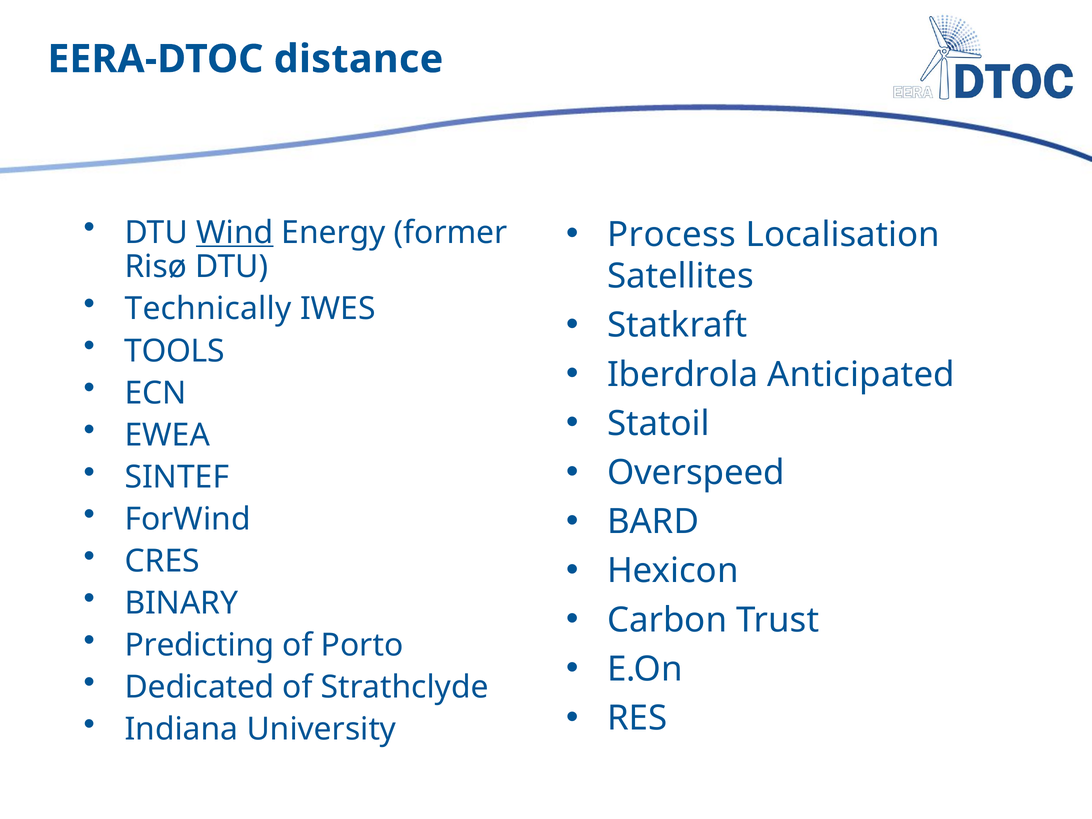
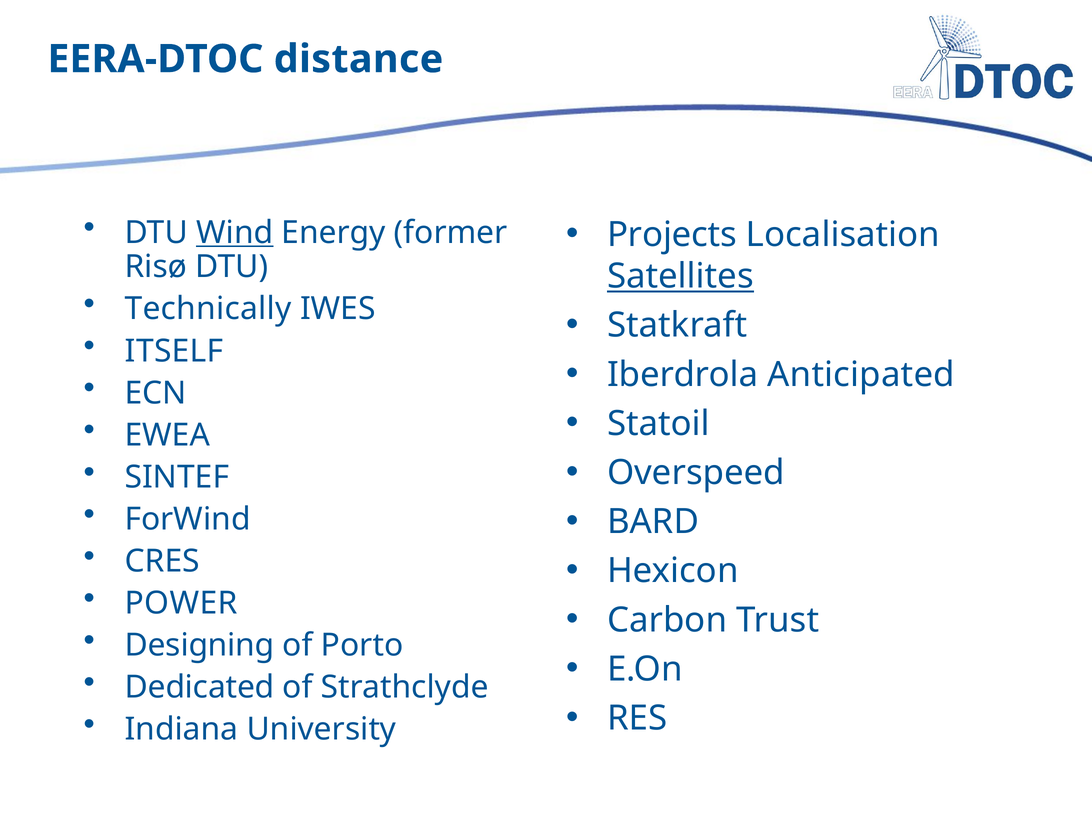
Process: Process -> Projects
Satellites underline: none -> present
TOOLS: TOOLS -> ITSELF
BINARY: BINARY -> POWER
Predicting: Predicting -> Designing
